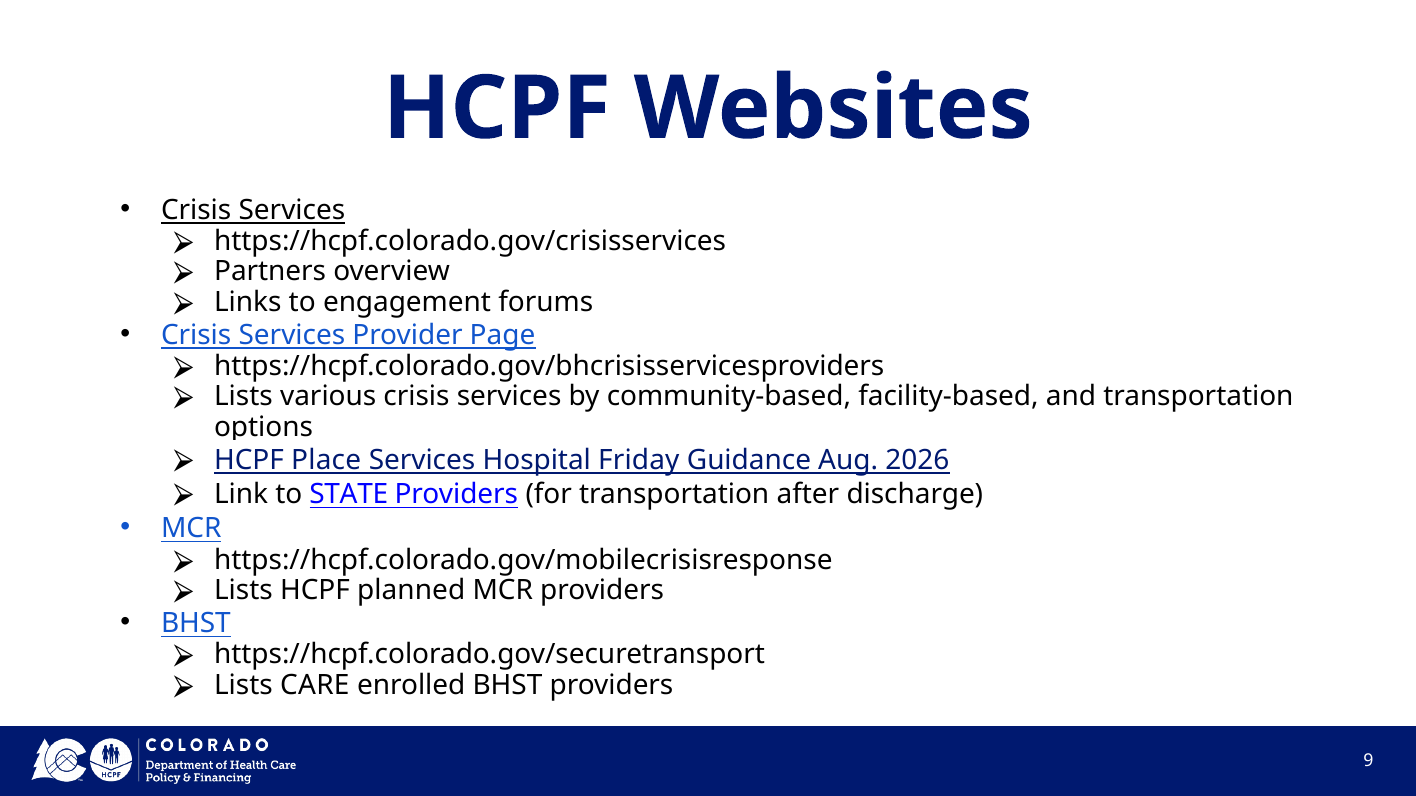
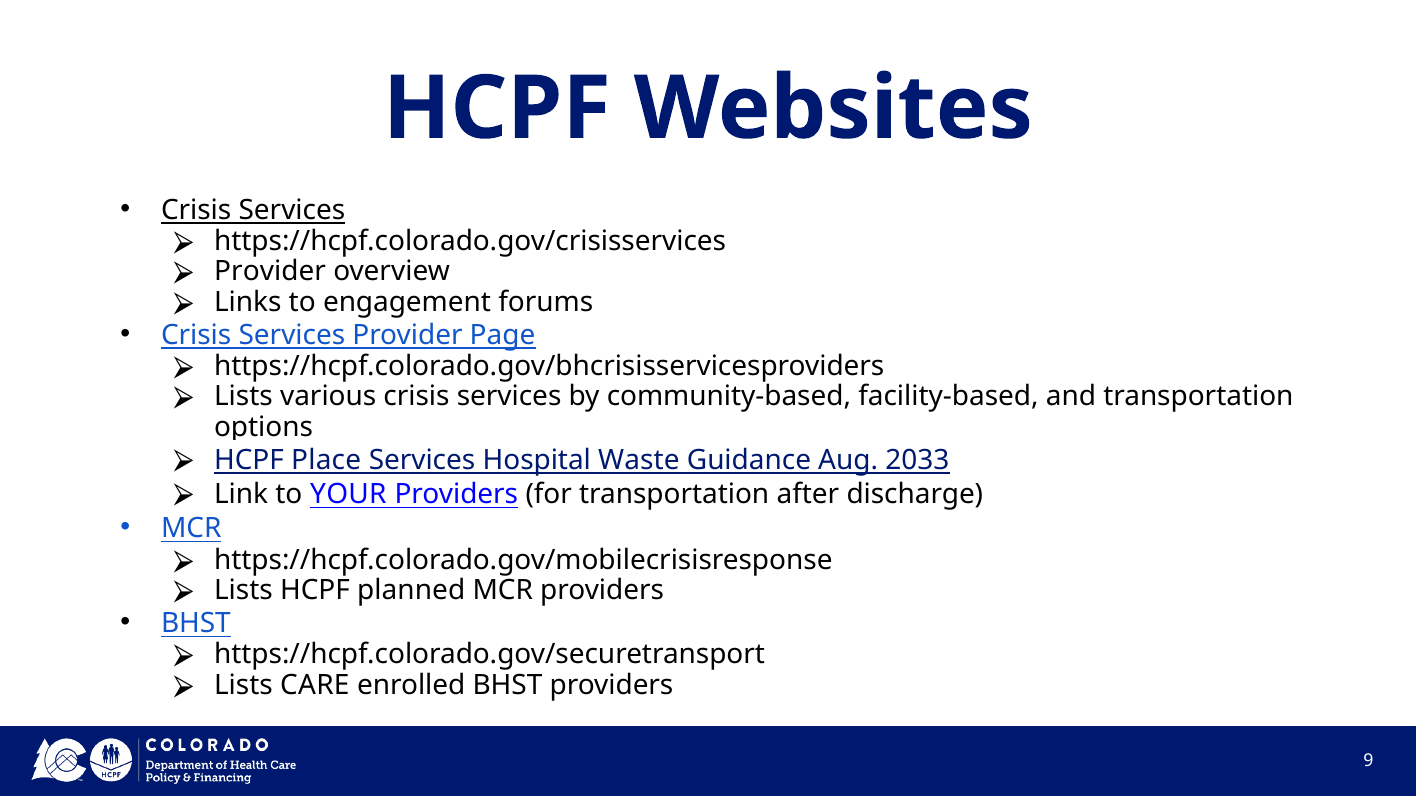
Partners at (270, 272): Partners -> Provider
Friday: Friday -> Waste
2026: 2026 -> 2033
STATE: STATE -> YOUR
